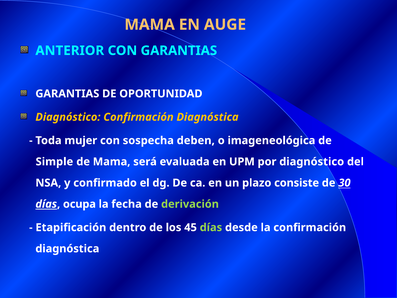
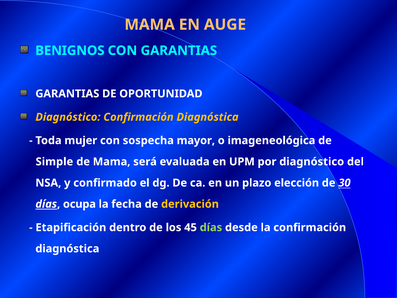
ANTERIOR: ANTERIOR -> BENIGNOS
deben: deben -> mayor
consiste: consiste -> elección
derivación colour: light green -> yellow
